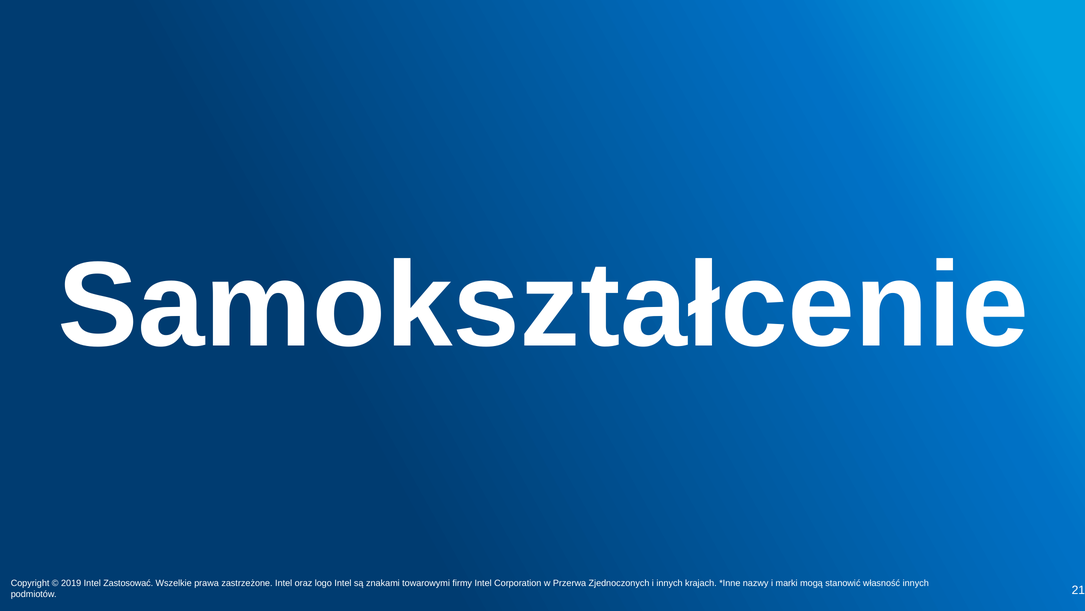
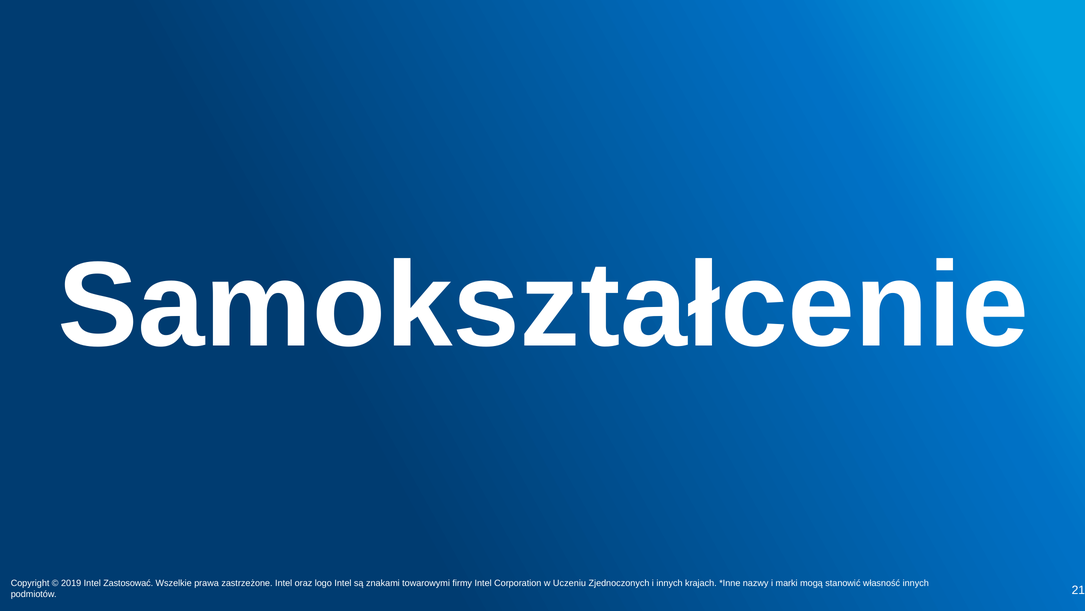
Przerwa: Przerwa -> Uczeniu
